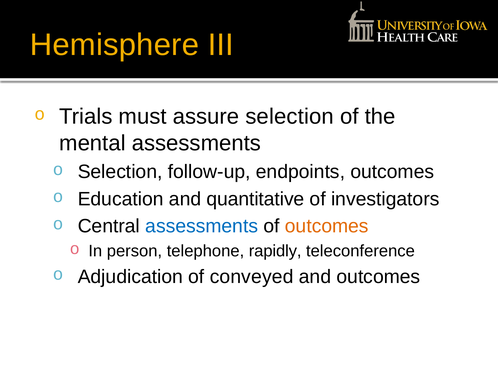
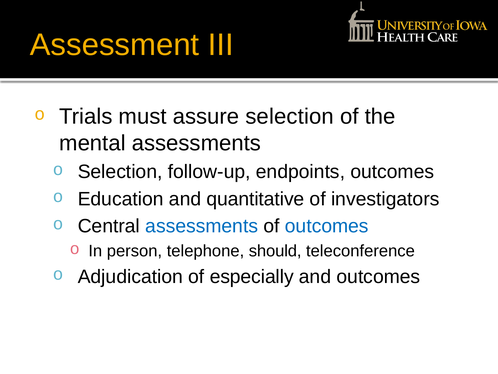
Hemisphere: Hemisphere -> Assessment
outcomes at (327, 226) colour: orange -> blue
rapidly: rapidly -> should
conveyed: conveyed -> especially
